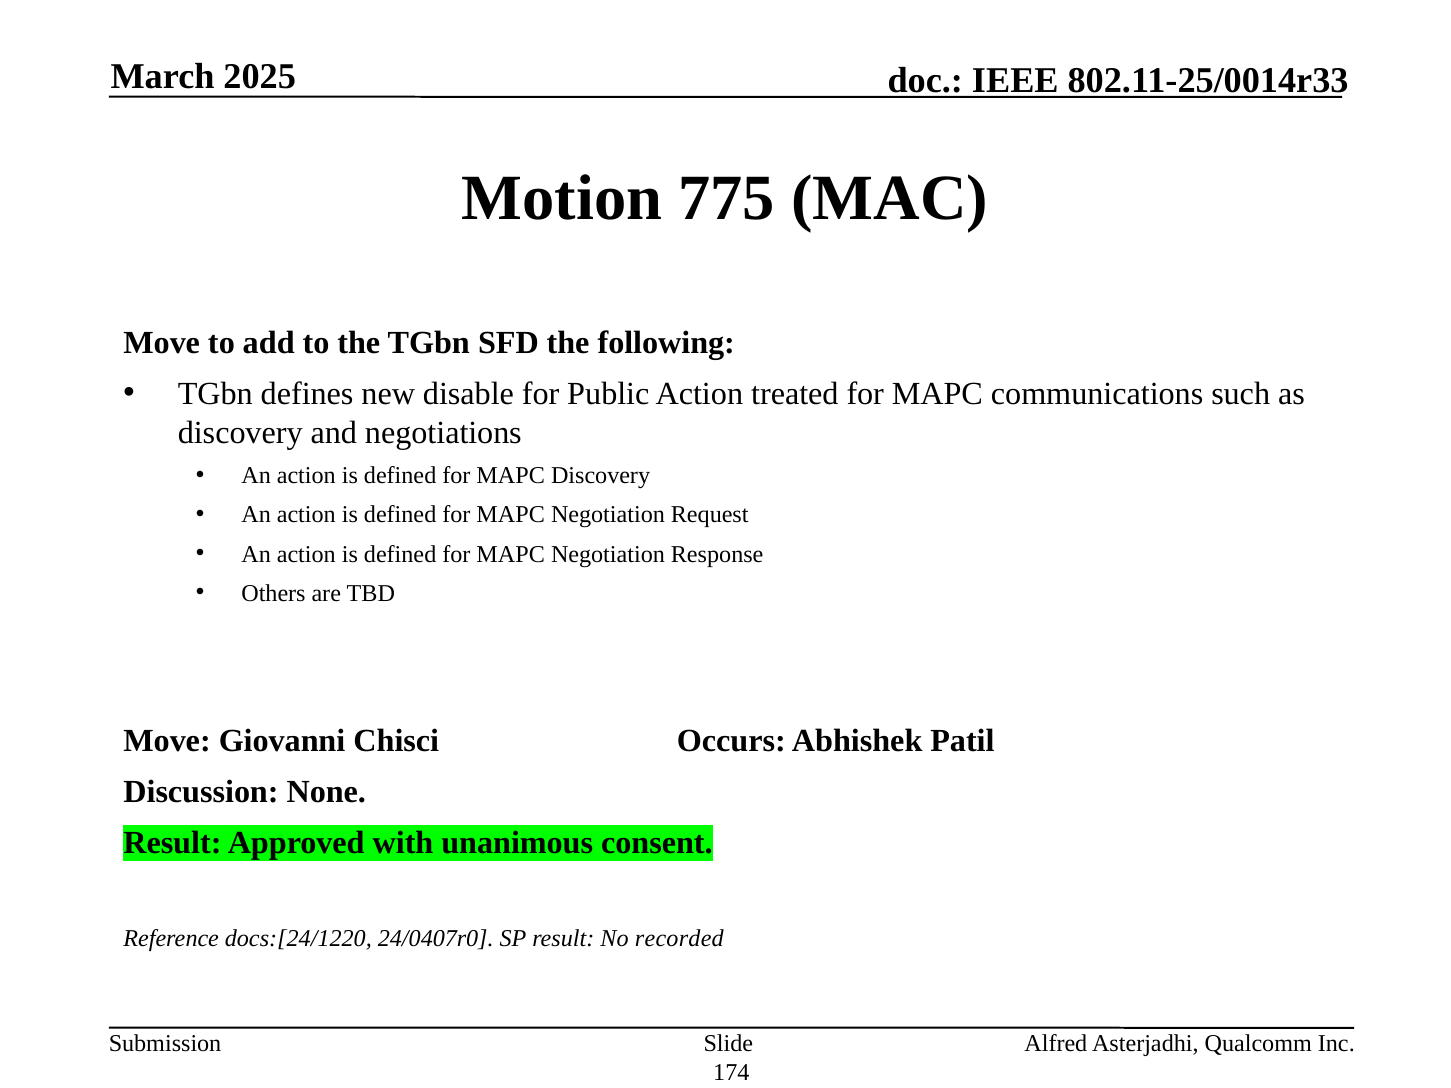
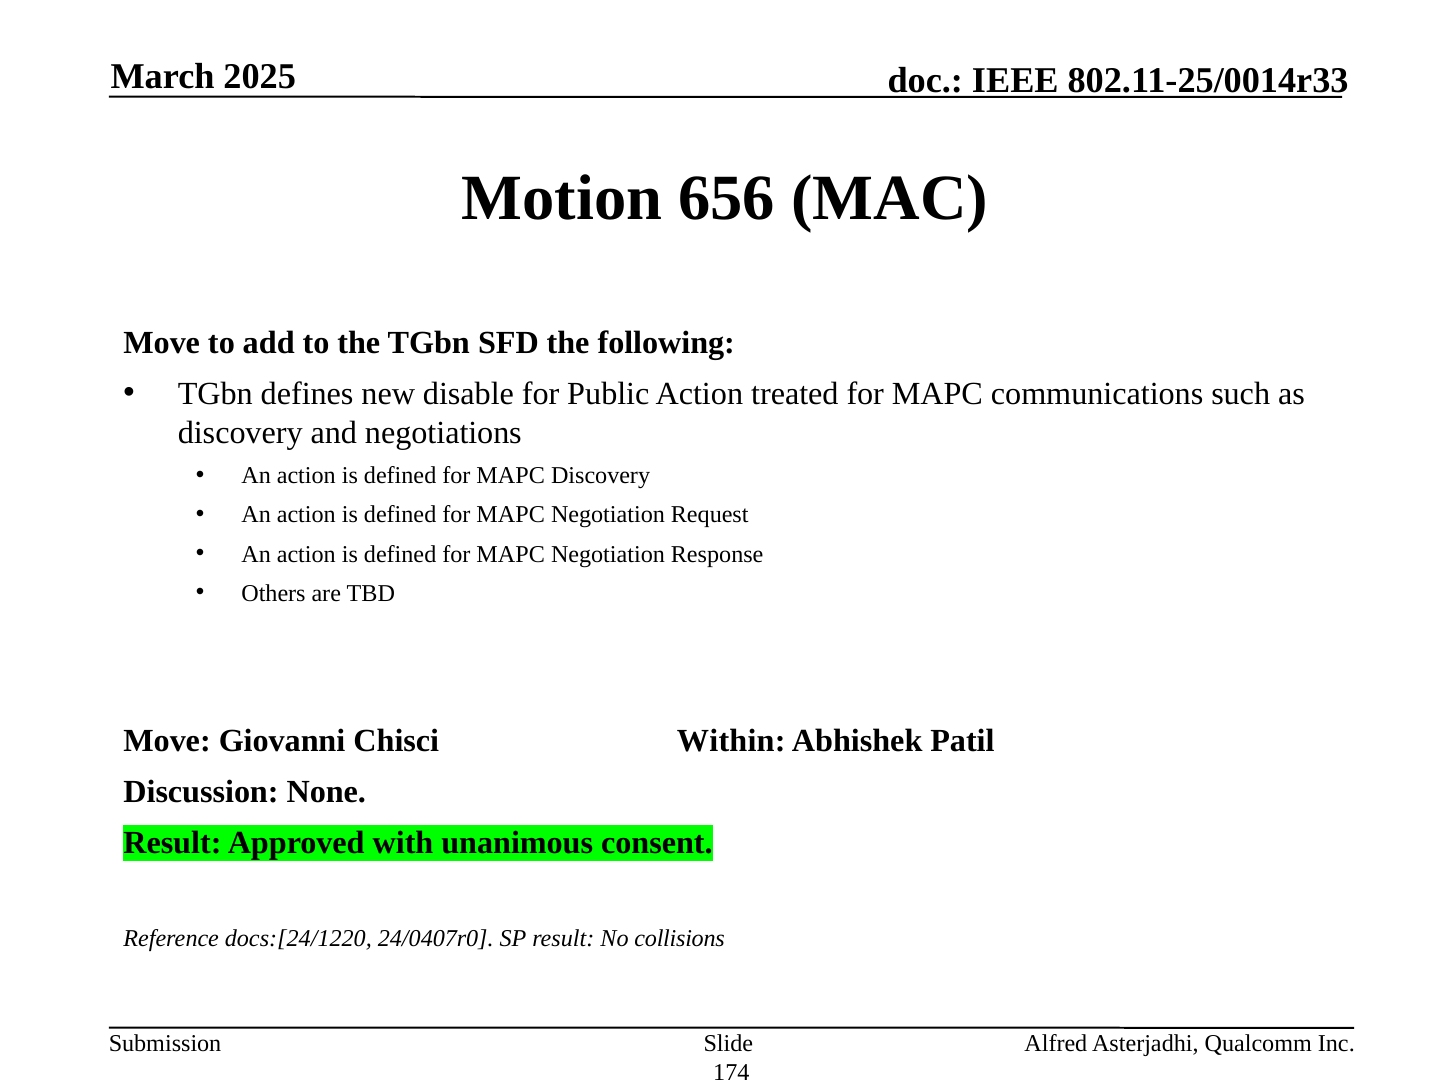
775: 775 -> 656
Occurs: Occurs -> Within
recorded: recorded -> collisions
